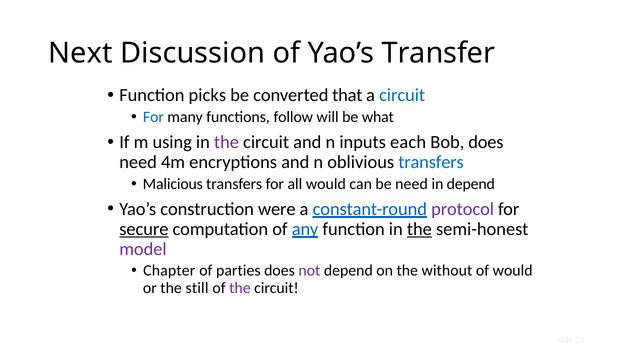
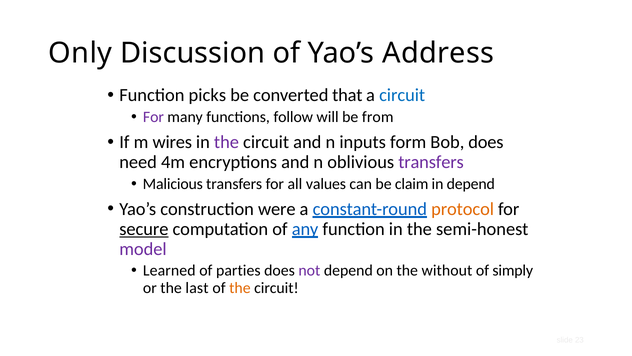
Next: Next -> Only
Transfer: Transfer -> Address
For at (153, 117) colour: blue -> purple
what: what -> from
using: using -> wires
each: each -> form
transfers at (431, 162) colour: blue -> purple
all would: would -> values
be need: need -> claim
protocol colour: purple -> orange
the at (419, 229) underline: present -> none
Chapter: Chapter -> Learned
of would: would -> simply
still: still -> last
the at (240, 287) colour: purple -> orange
